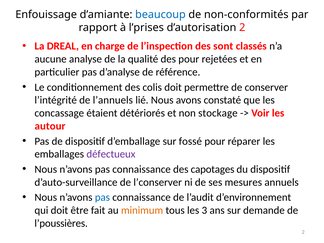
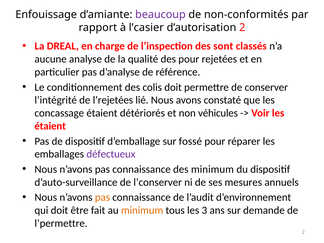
beaucoup colour: blue -> purple
l’prises: l’prises -> l’casier
l’annuels: l’annuels -> l’rejetées
stockage: stockage -> véhicules
autour at (50, 126): autour -> étaient
des capotages: capotages -> minimum
pas at (102, 197) colour: blue -> orange
l’poussières: l’poussières -> l’permettre
